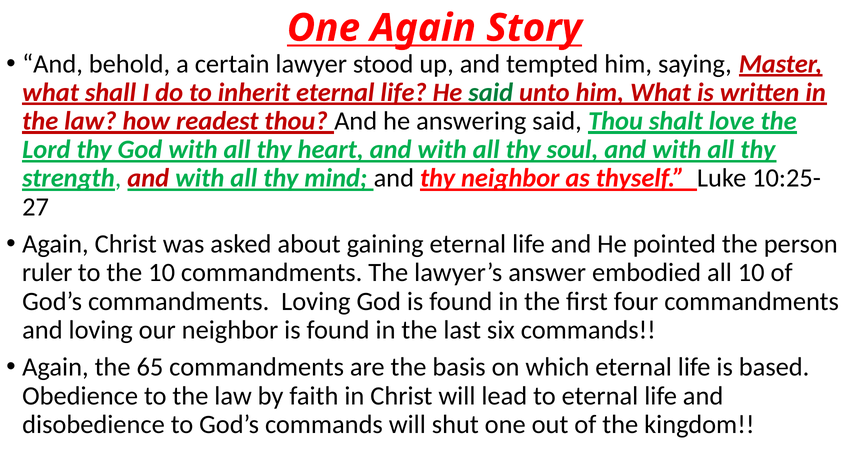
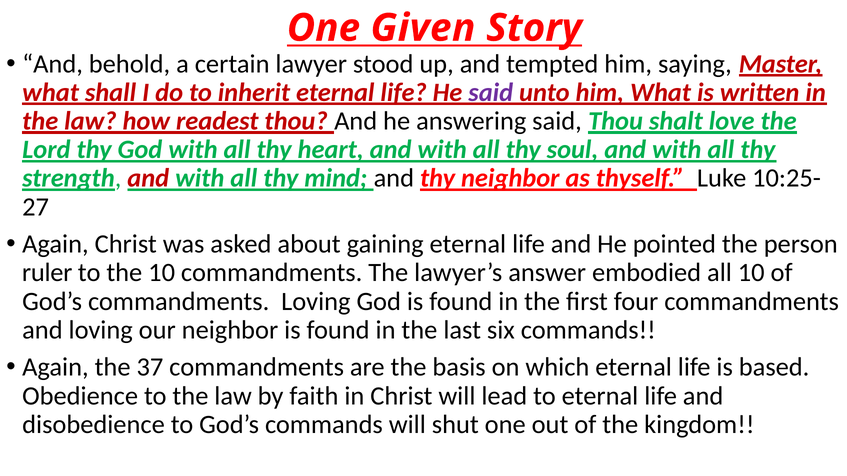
One Again: Again -> Given
said at (491, 93) colour: green -> purple
65: 65 -> 37
